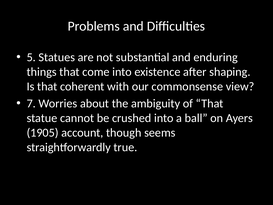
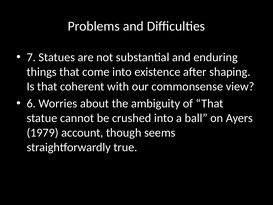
5: 5 -> 7
7: 7 -> 6
1905: 1905 -> 1979
